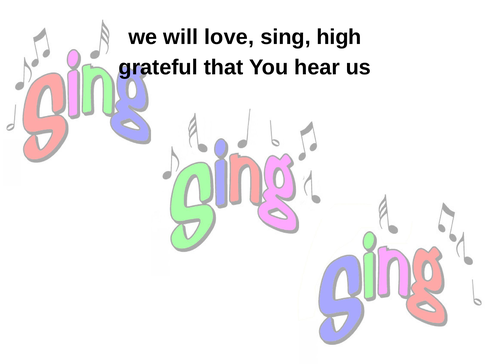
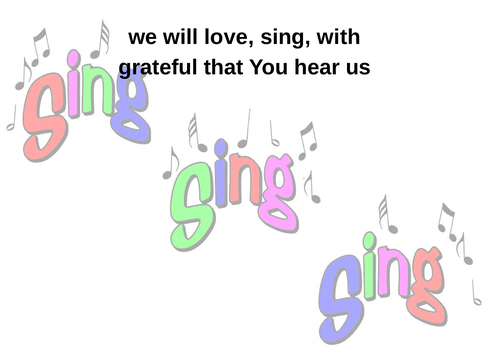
high: high -> with
